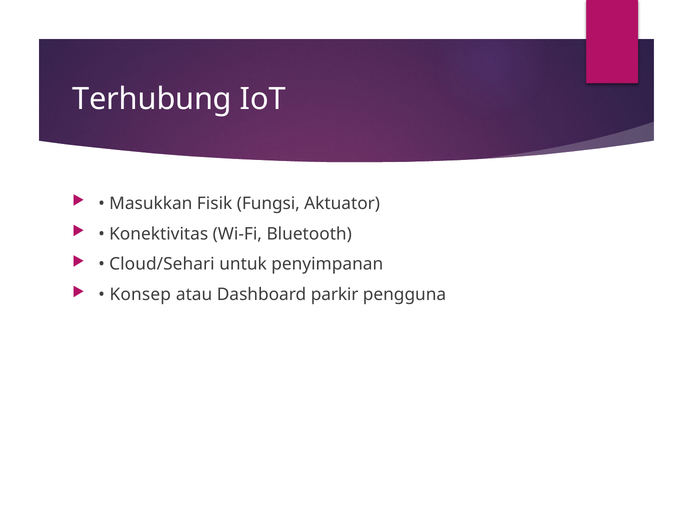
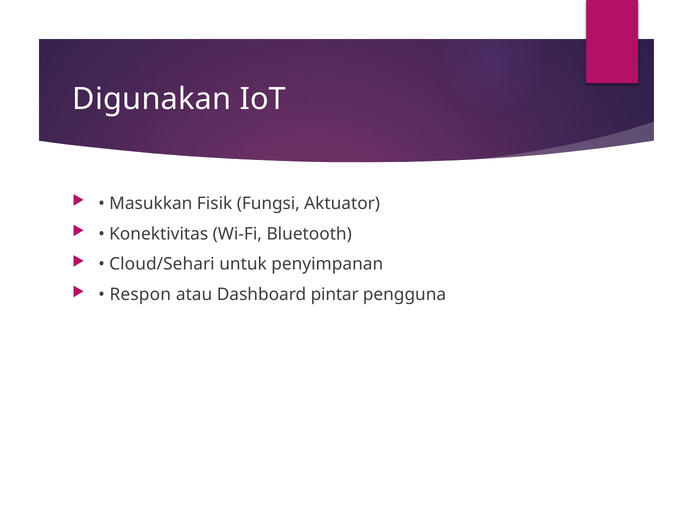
Terhubung: Terhubung -> Digunakan
Konsep: Konsep -> Respon
parkir: parkir -> pintar
